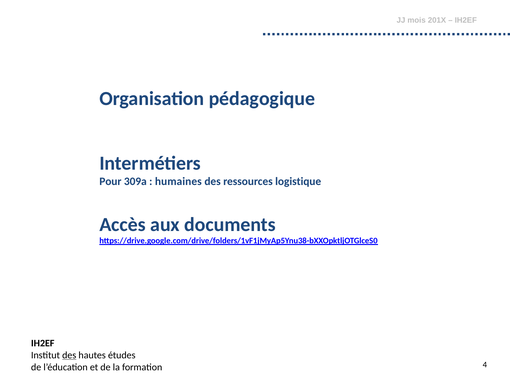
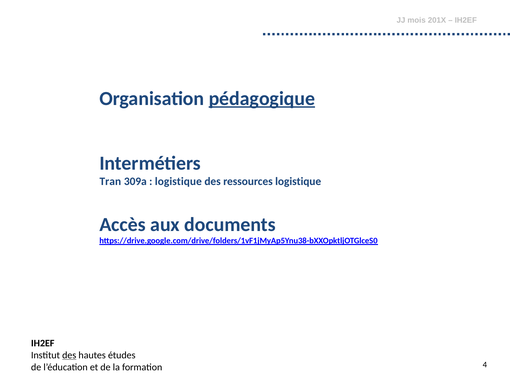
pédagogique underline: none -> present
Pour: Pour -> Tran
humaines at (178, 181): humaines -> logistique
